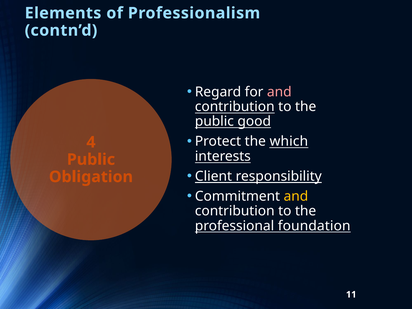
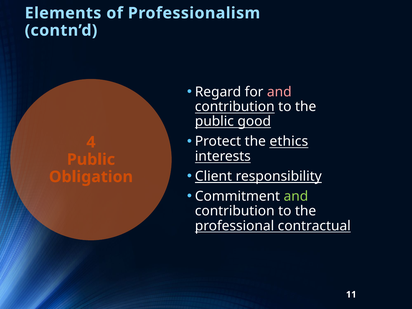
which: which -> ethics
and at (296, 196) colour: yellow -> light green
foundation: foundation -> contractual
